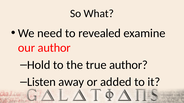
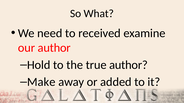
revealed: revealed -> received
Listen: Listen -> Make
